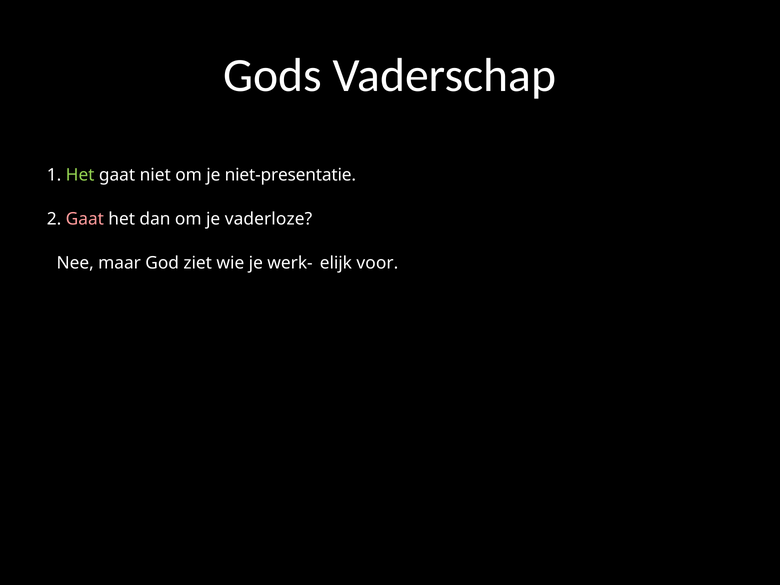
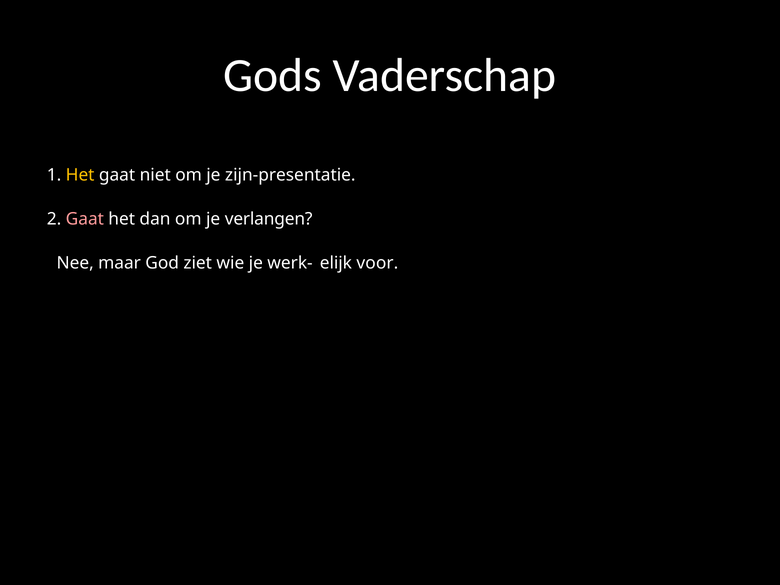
Het at (80, 175) colour: light green -> yellow
niet-presentatie: niet-presentatie -> zijn-presentatie
vaderloze: vaderloze -> verlangen
